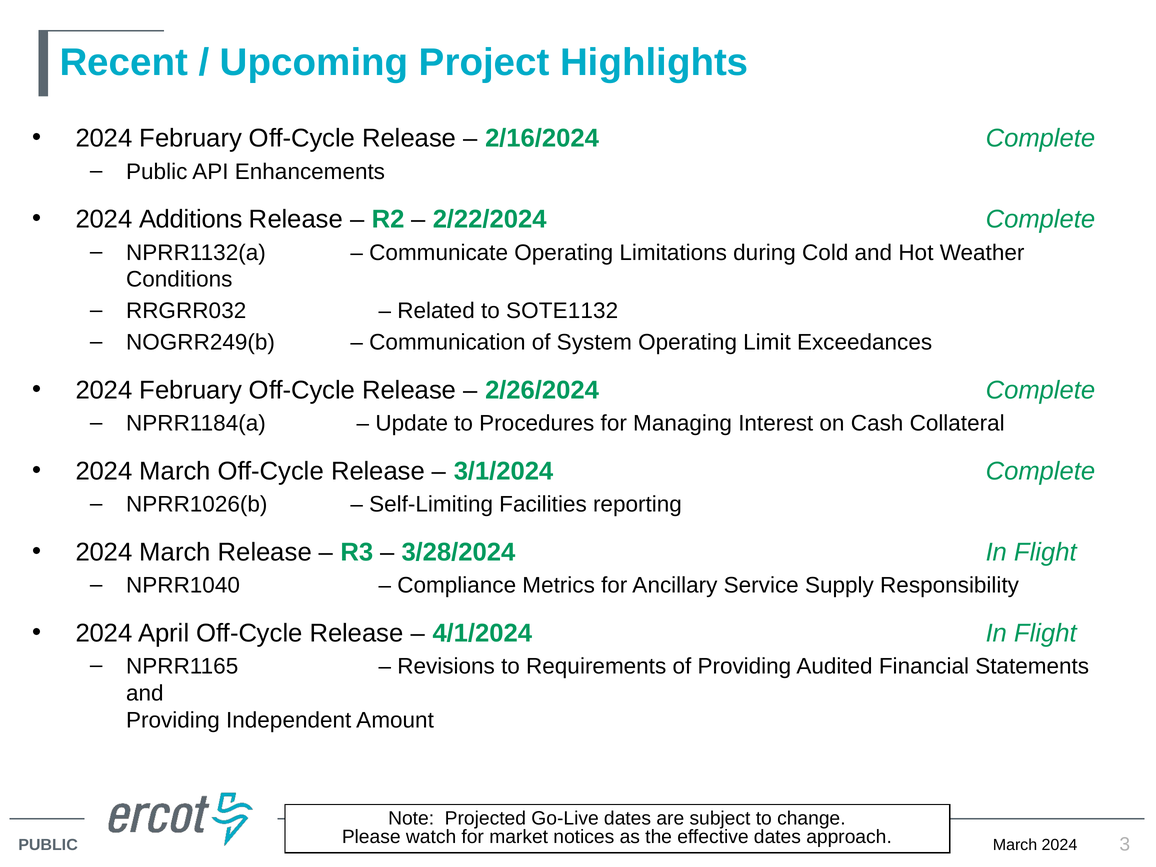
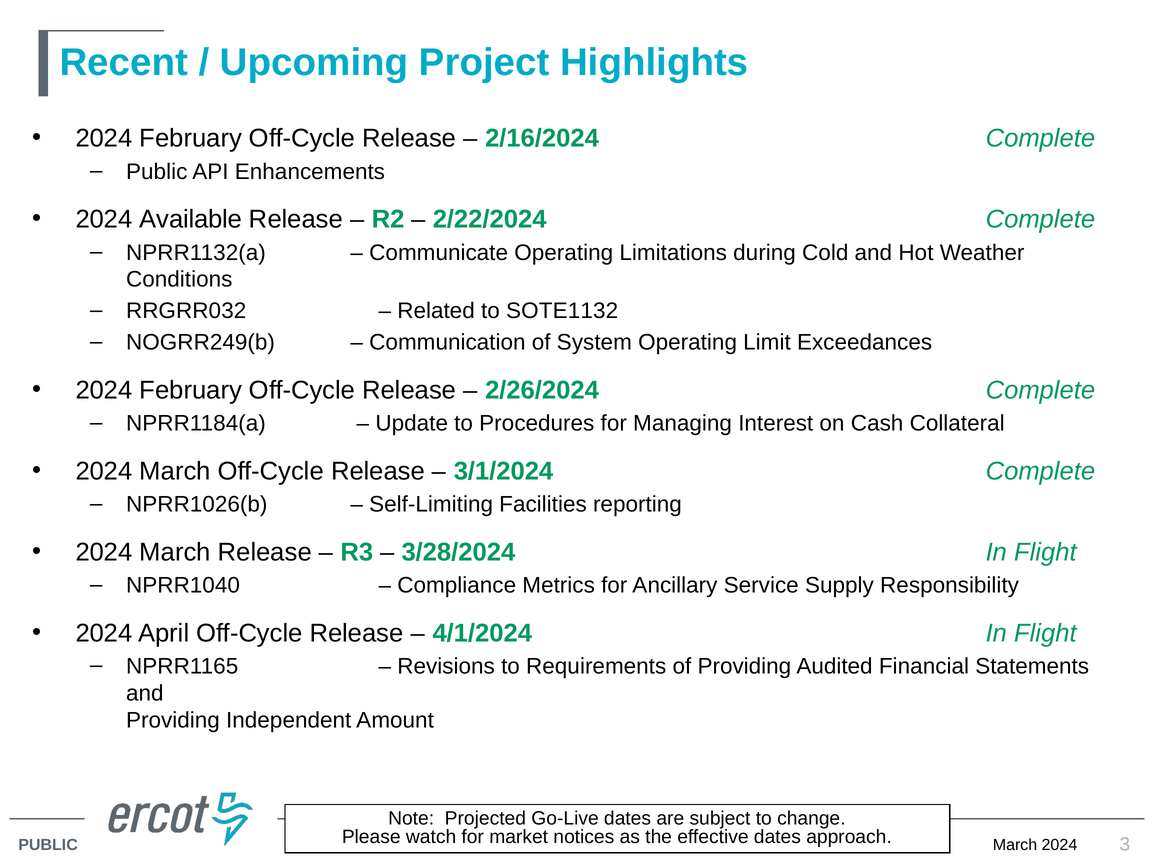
Additions: Additions -> Available
